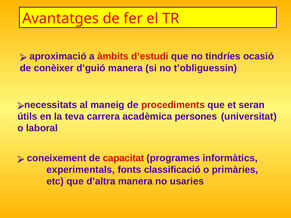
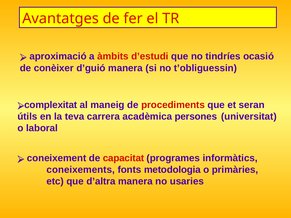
necessitats: necessitats -> complexitat
experimentals: experimentals -> coneixements
classificació: classificació -> metodologia
